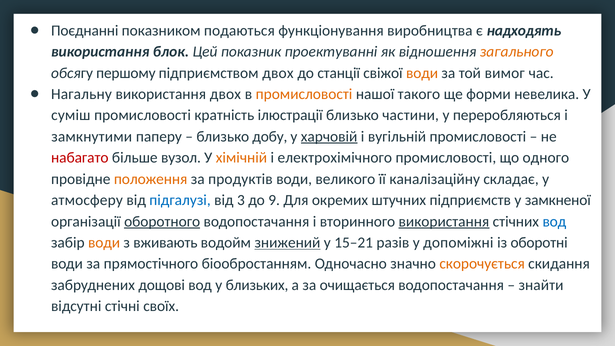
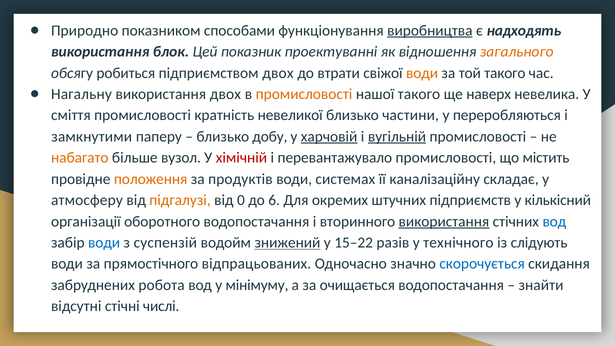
Поєднанні: Поєднанні -> Природно
подаються: подаються -> способами
виробництва underline: none -> present
першому: першому -> робиться
станції: станції -> втрати
той вимог: вимог -> такого
форми: форми -> наверх
суміш: суміш -> сміття
ілюстрації: ілюстрації -> невеликої
вугільній underline: none -> present
набагато colour: red -> orange
хімічній colour: orange -> red
електрохімічного: електрохімічного -> перевантажувало
одного: одного -> містить
великого: великого -> системах
підгалузі colour: blue -> orange
3: 3 -> 0
9: 9 -> 6
замкненої: замкненої -> кількісний
оборотного underline: present -> none
води at (104, 243) colour: orange -> blue
вживають: вживають -> суспензій
15–21: 15–21 -> 15–22
допоміжні: допоміжні -> технічного
оборотні: оборотні -> слідують
біообростанням: біообростанням -> відпрацьованих
скорочується colour: orange -> blue
дощові: дощові -> робота
близьких: близьких -> мінімуму
своїх: своїх -> числі
